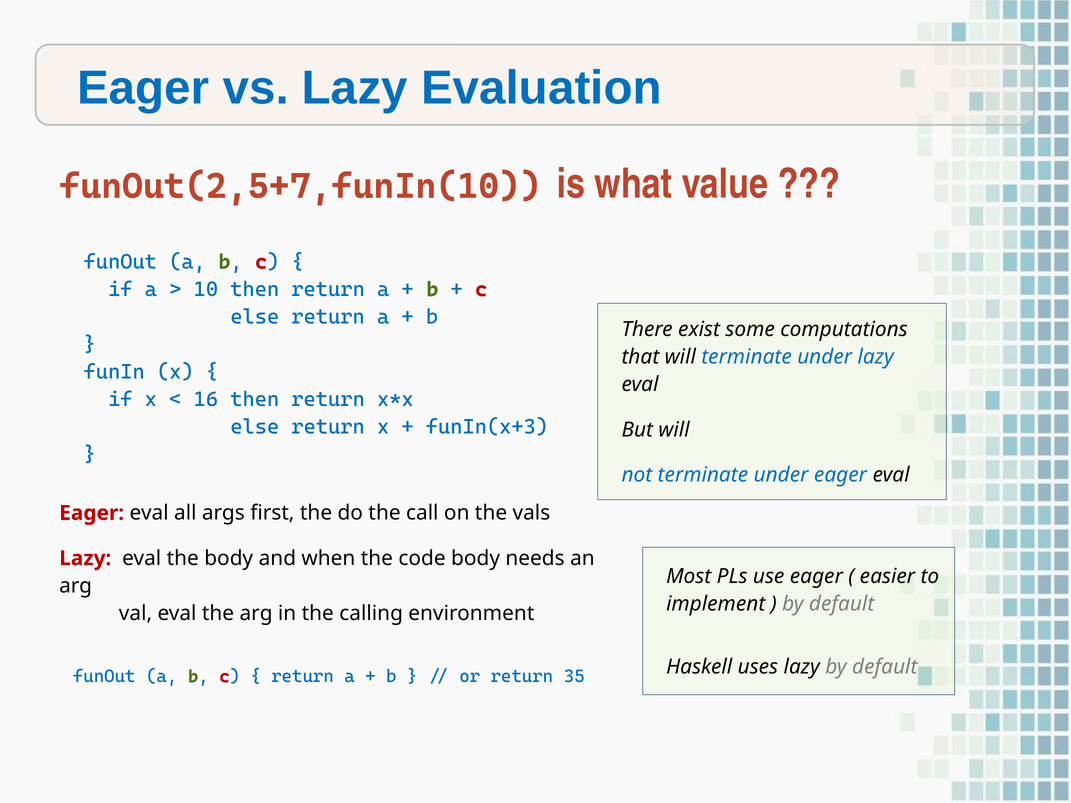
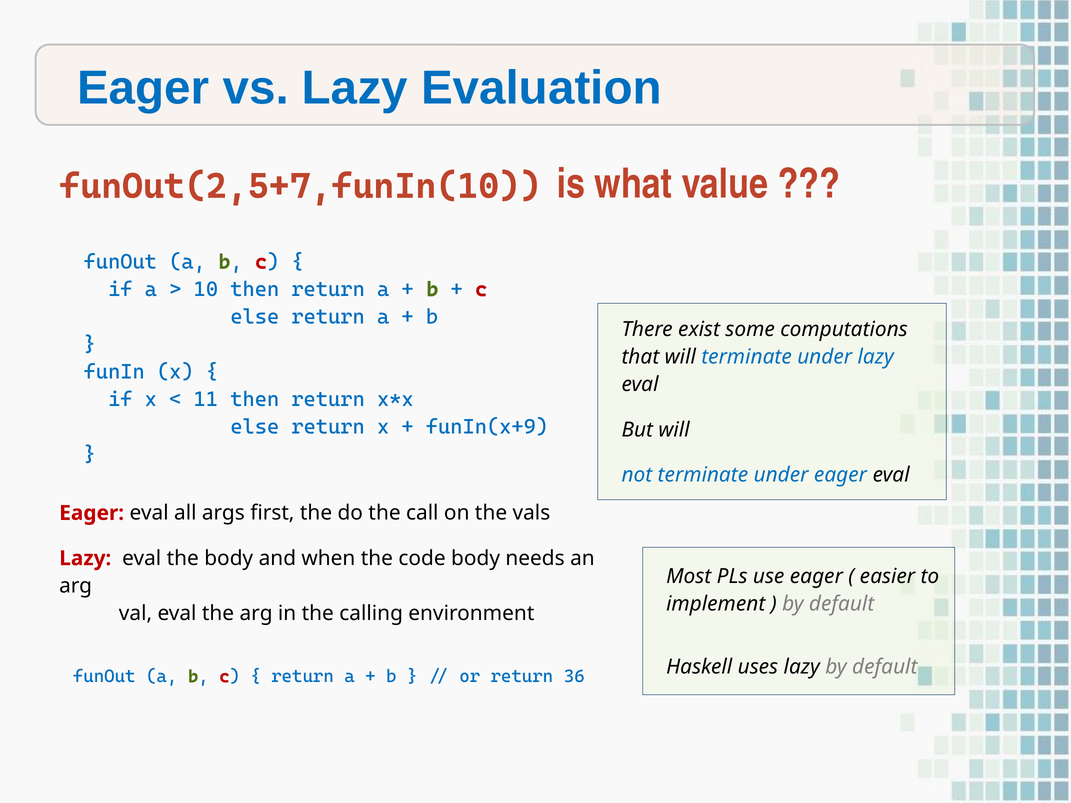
16: 16 -> 11
funIn(x+3: funIn(x+3 -> funIn(x+9
35: 35 -> 36
